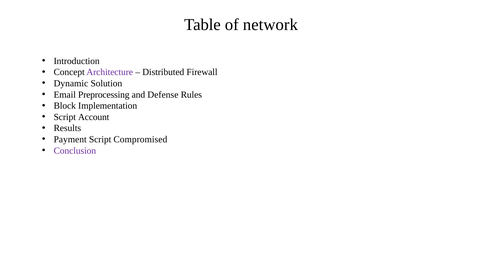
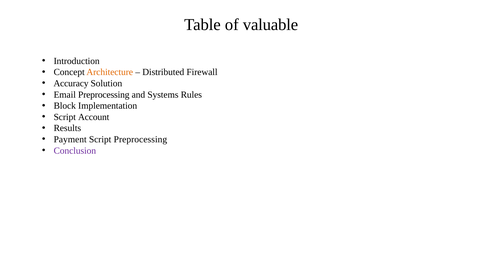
network: network -> valuable
Architecture colour: purple -> orange
Dynamic: Dynamic -> Accuracy
Defense: Defense -> Systems
Script Compromised: Compromised -> Preprocessing
